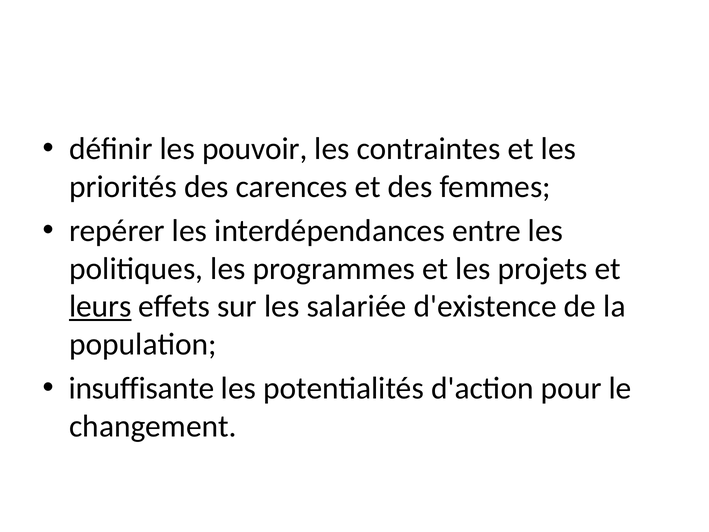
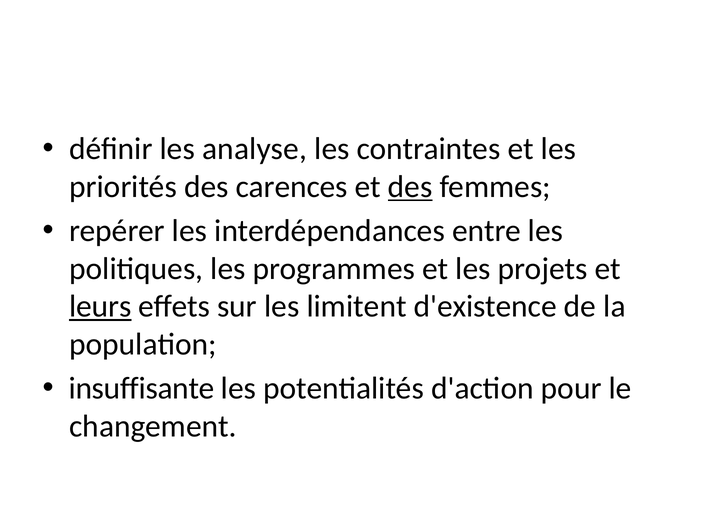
pouvoir: pouvoir -> analyse
des at (410, 187) underline: none -> present
salariée: salariée -> limitent
